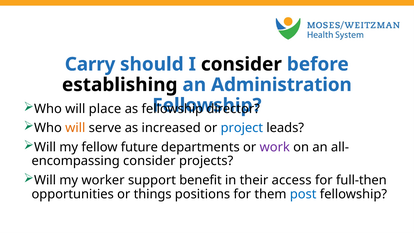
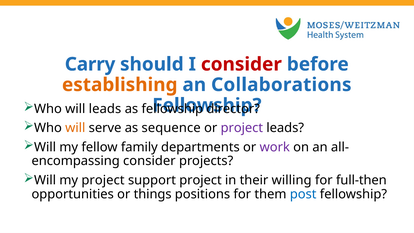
consider at (241, 64) colour: black -> red
establishing colour: black -> orange
Administration: Administration -> Collaborations
will place: place -> leads
increased: increased -> sequence
project at (242, 128) colour: blue -> purple
future: future -> family
my worker: worker -> project
support benefit: benefit -> project
access: access -> willing
